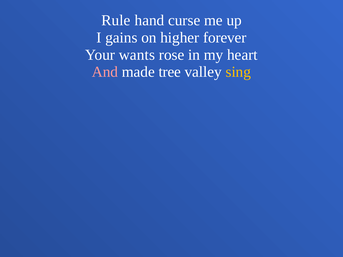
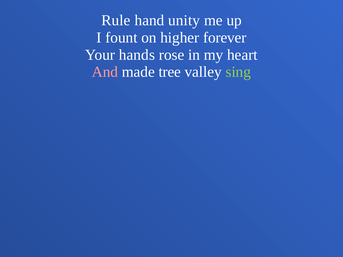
curse: curse -> unity
gains: gains -> fount
wants: wants -> hands
sing colour: yellow -> light green
